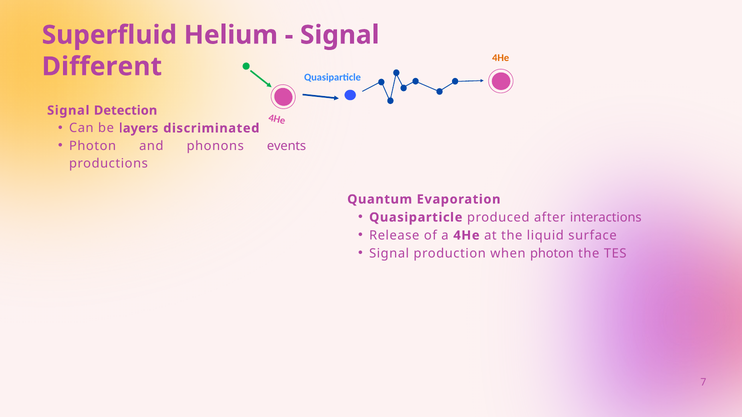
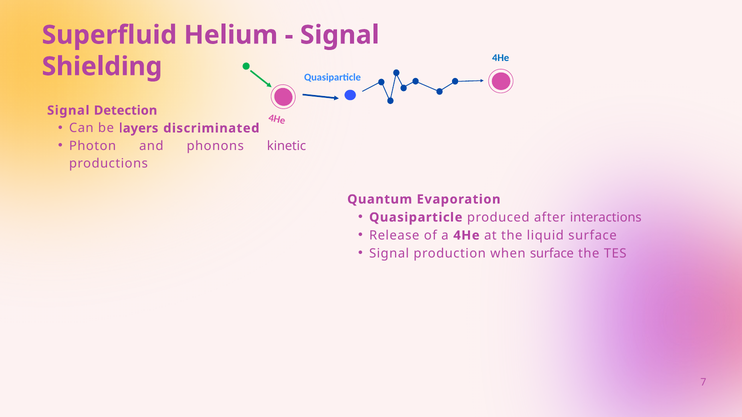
4He at (501, 58) colour: orange -> blue
Different: Different -> Shielding
events: events -> kinetic
when photon: photon -> surface
